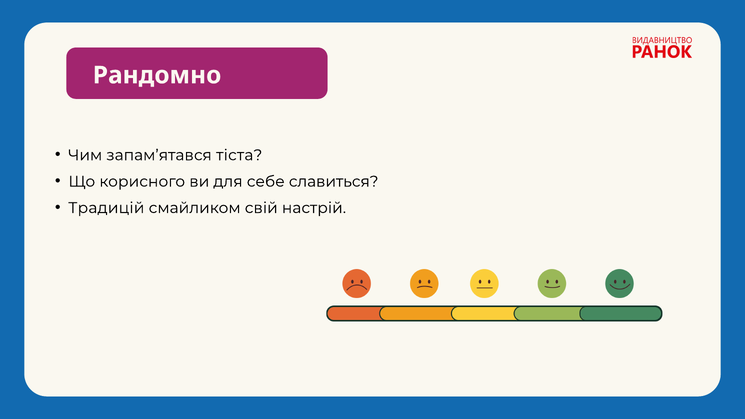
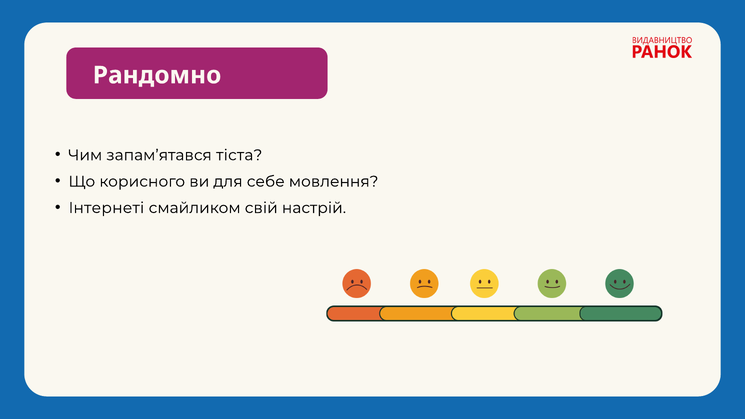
славиться: славиться -> мовлення
Традицій: Традицій -> Інтернеті
